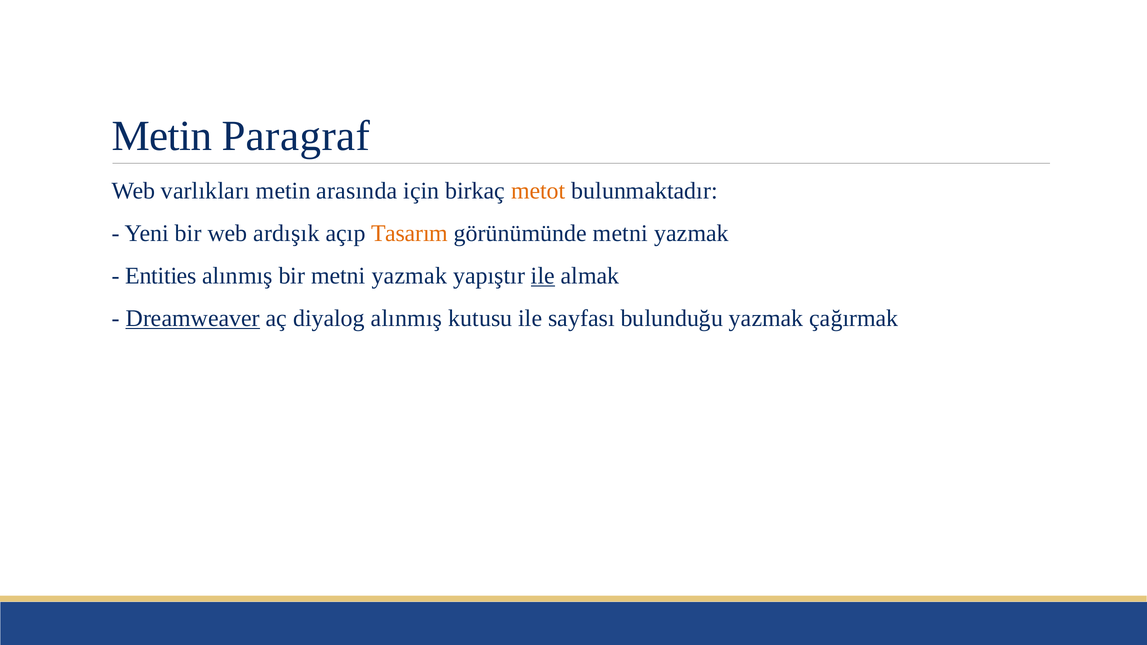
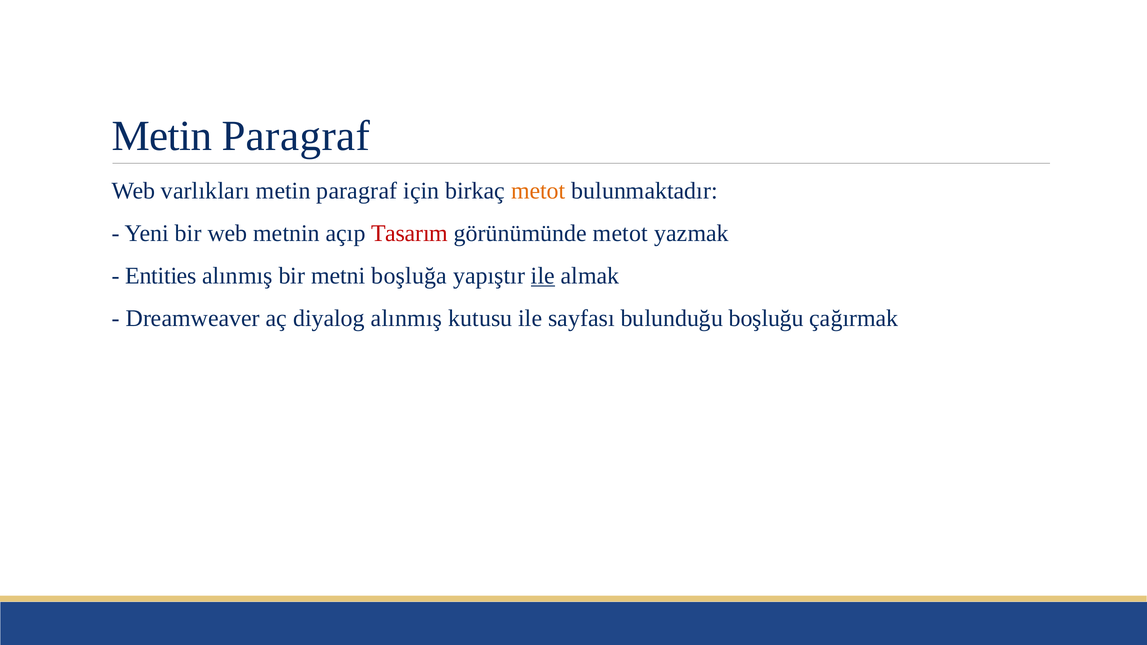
arasında at (357, 191): arasında -> paragraf
ardışık: ardışık -> metnin
Tasarım colour: orange -> red
görünümünde metni: metni -> metot
bir metni yazmak: yazmak -> boşluğa
Dreamweaver underline: present -> none
bulunduğu yazmak: yazmak -> boşluğu
